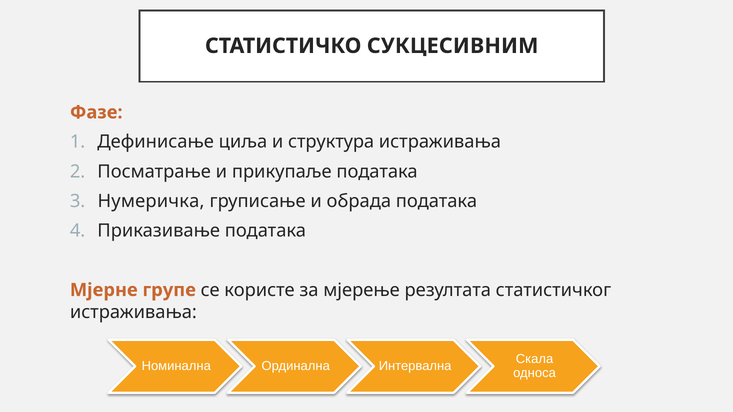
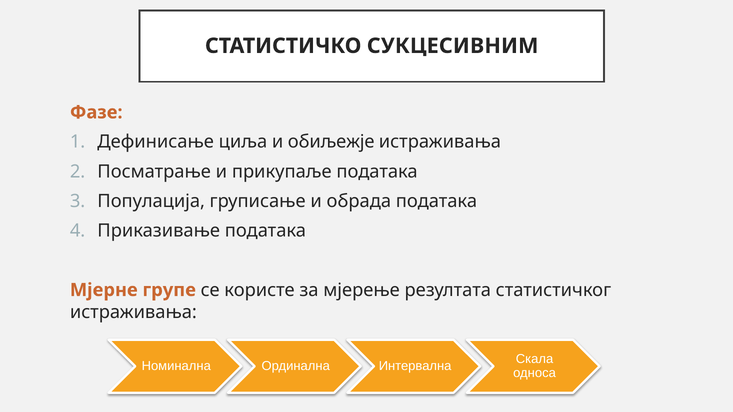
структура: структура -> обиљежје
Нумеричка: Нумеричка -> Популација
